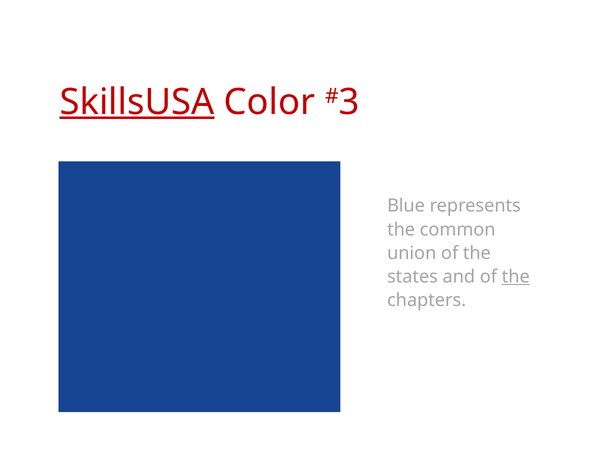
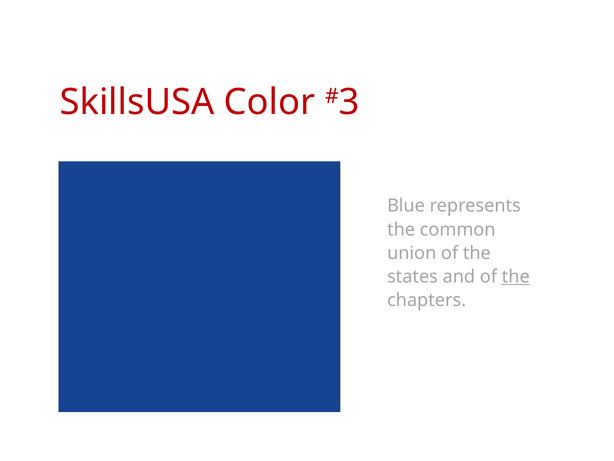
SkillsUSA underline: present -> none
